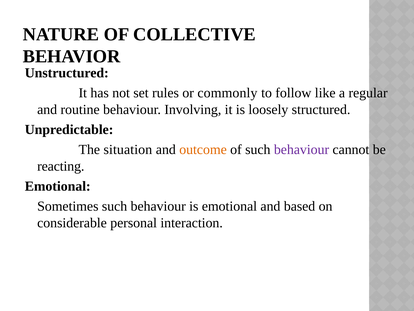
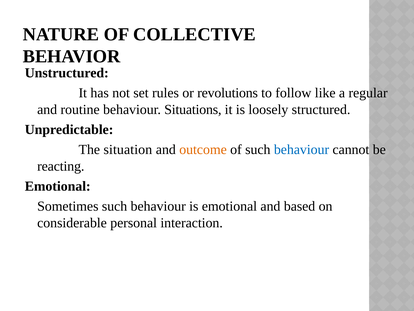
commonly: commonly -> revolutions
Involving: Involving -> Situations
behaviour at (302, 149) colour: purple -> blue
